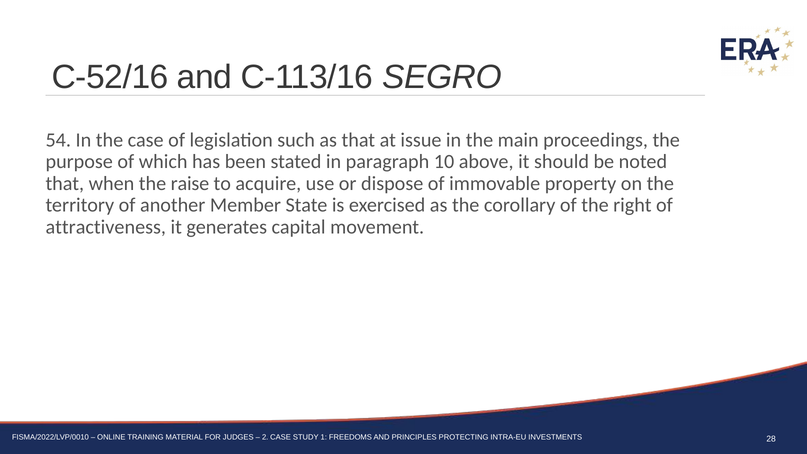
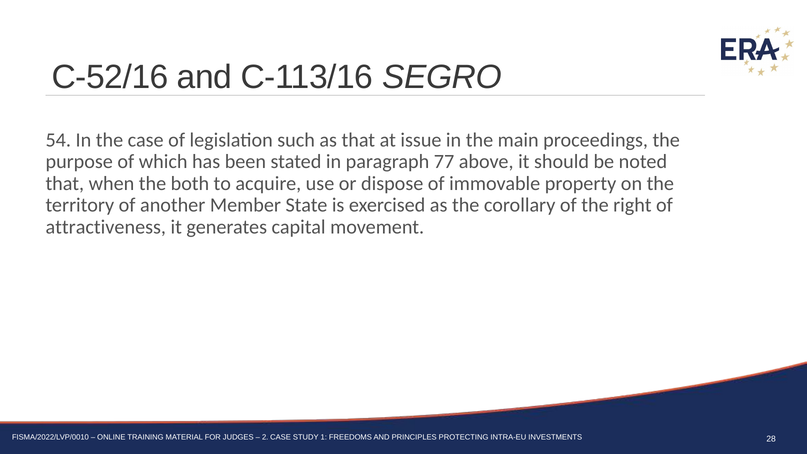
10: 10 -> 77
raise: raise -> both
